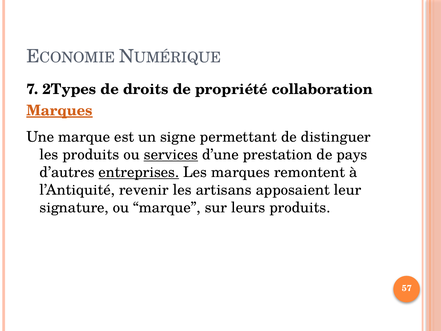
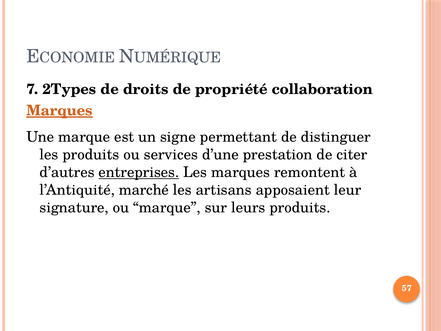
services underline: present -> none
pays: pays -> citer
revenir: revenir -> marché
